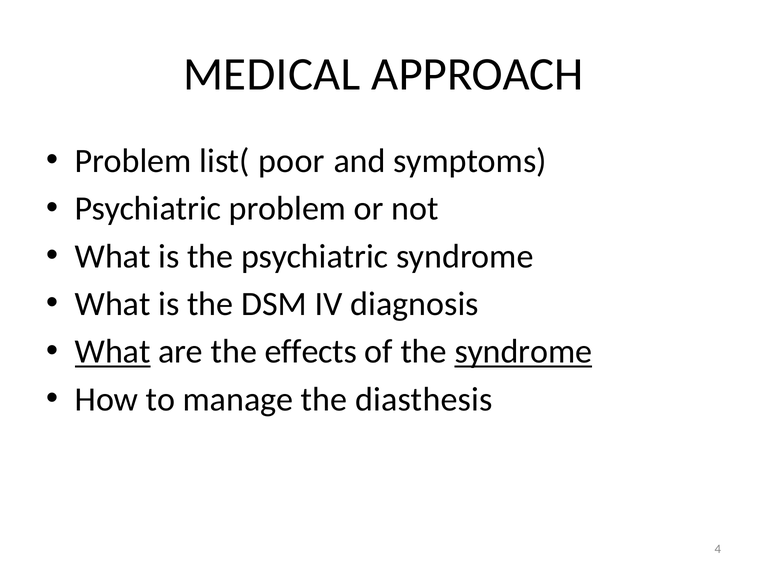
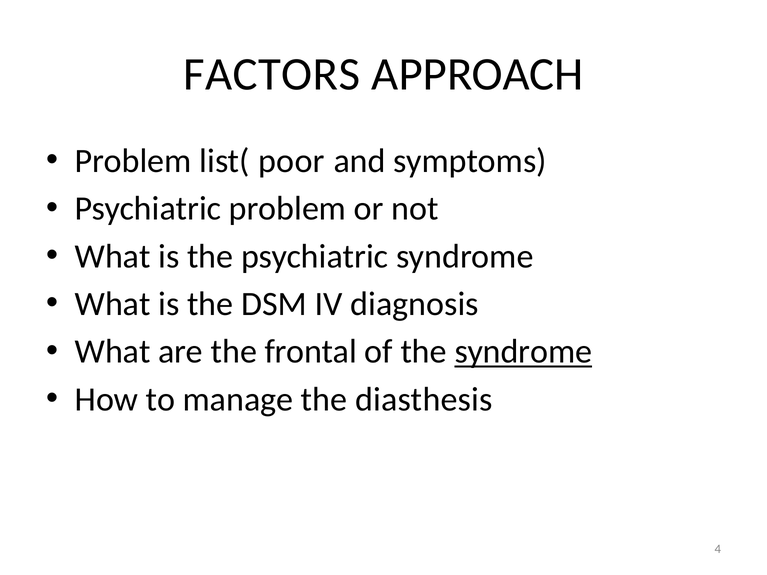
MEDICAL: MEDICAL -> FACTORS
What at (113, 352) underline: present -> none
effects: effects -> frontal
